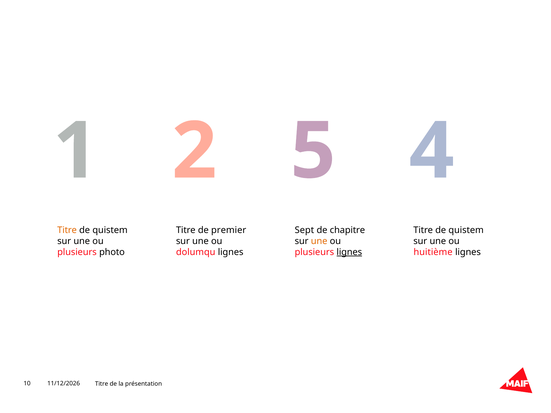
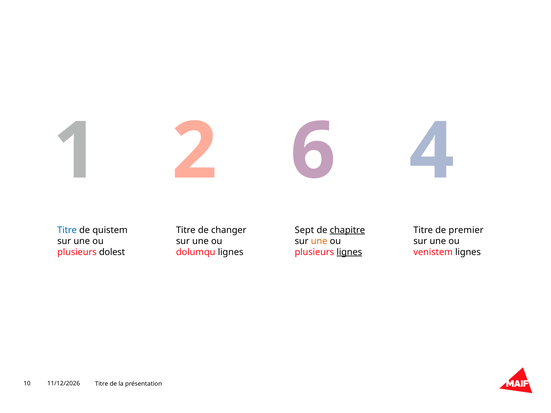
5: 5 -> 6
Titre at (67, 230) colour: orange -> blue
premier: premier -> changer
chapitre underline: none -> present
quistem at (466, 230): quistem -> premier
photo: photo -> dolest
huitième: huitième -> venistem
